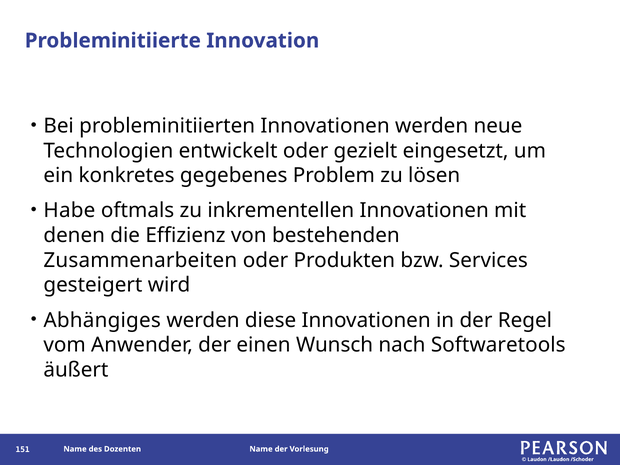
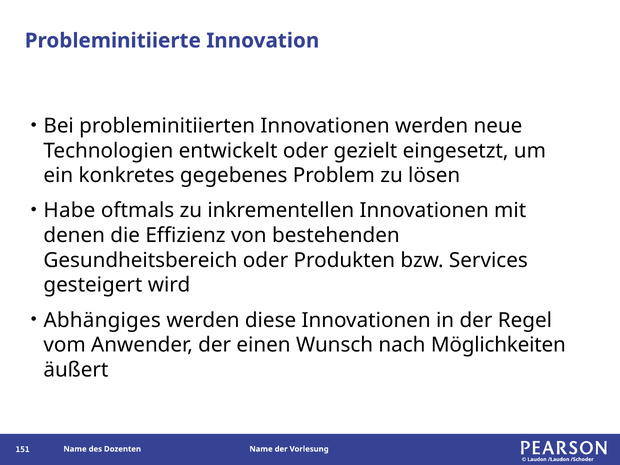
Zusammenarbeiten: Zusammenarbeiten -> Gesundheitsbereich
Softwaretools: Softwaretools -> Möglichkeiten
